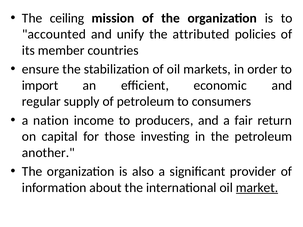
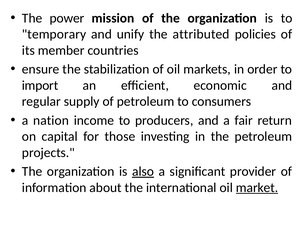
ceiling: ceiling -> power
accounted: accounted -> temporary
another: another -> projects
also underline: none -> present
